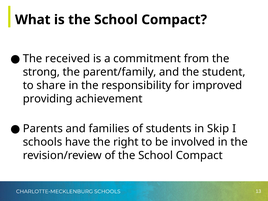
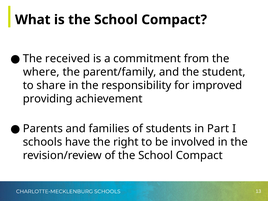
strong: strong -> where
Skip: Skip -> Part
